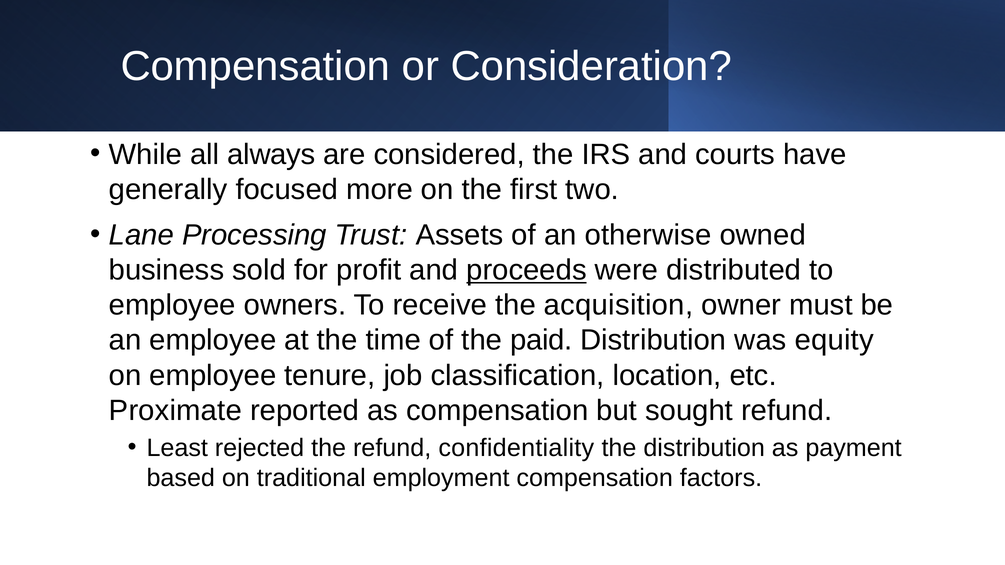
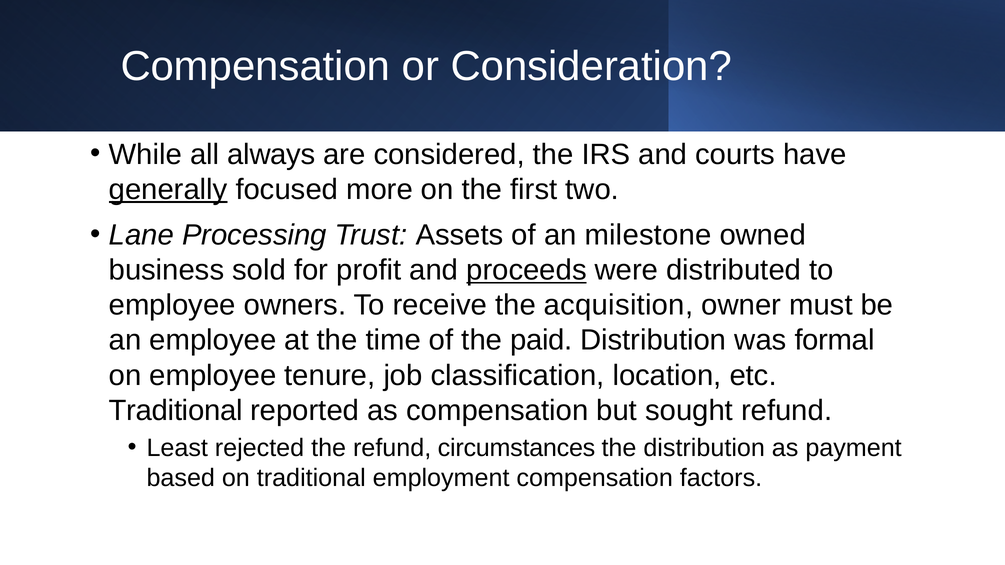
generally underline: none -> present
otherwise: otherwise -> milestone
equity: equity -> formal
Proximate at (175, 411): Proximate -> Traditional
confidentiality: confidentiality -> circumstances
